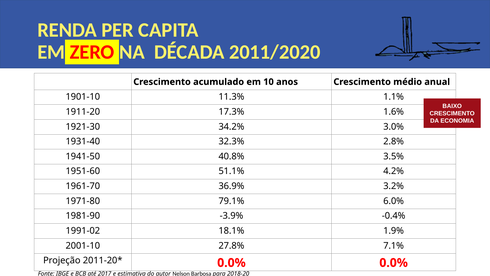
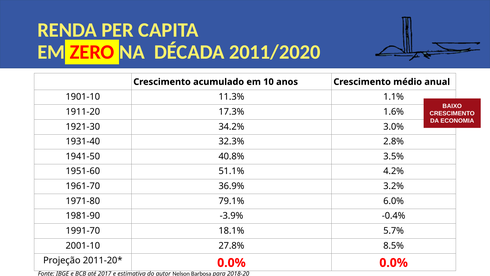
1991-02: 1991-02 -> 1991-70
1.9%: 1.9% -> 5.7%
7.1%: 7.1% -> 8.5%
